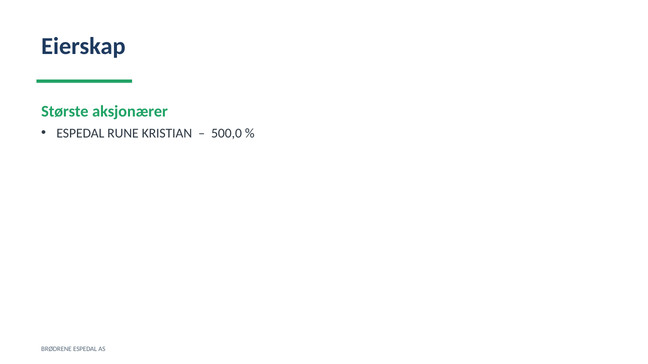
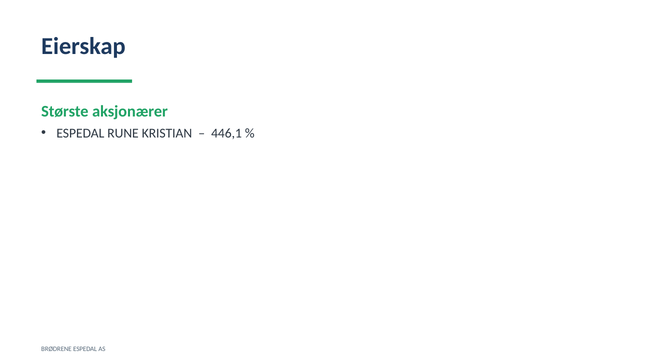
500,0: 500,0 -> 446,1
